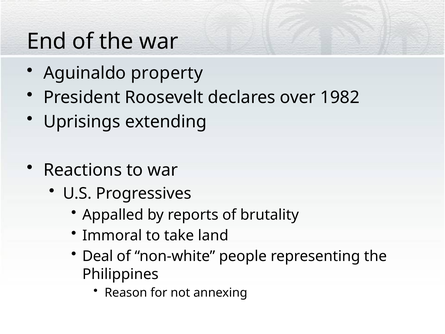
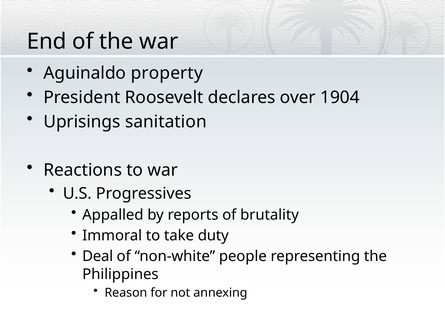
1982: 1982 -> 1904
extending: extending -> sanitation
land: land -> duty
